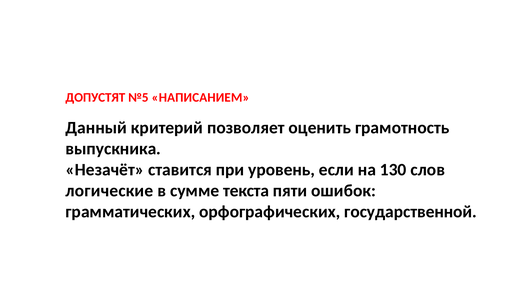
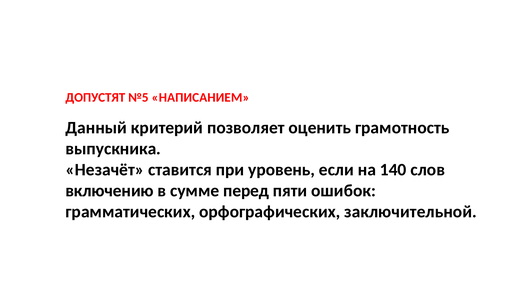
130: 130 -> 140
логические: логические -> включению
текста: текста -> перед
государственной: государственной -> заключительной
